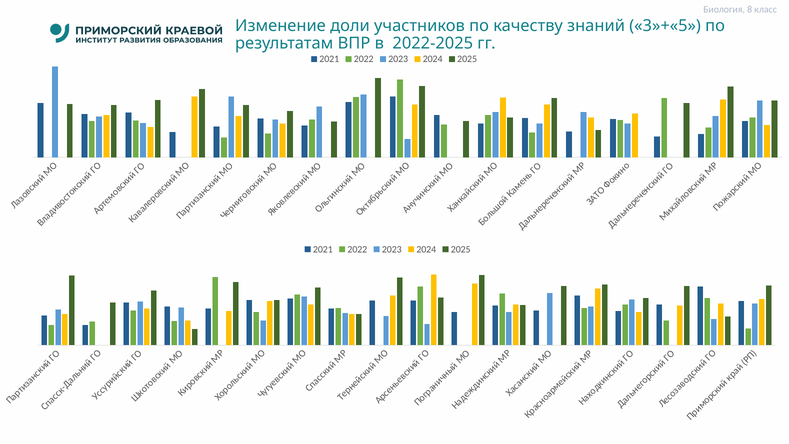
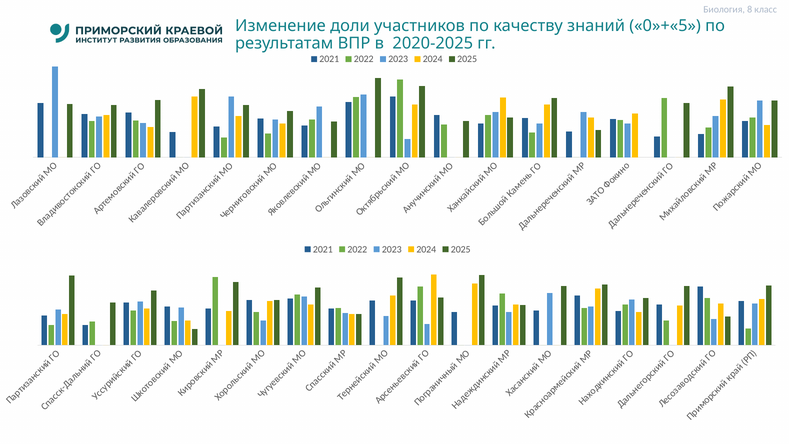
3»+«5: 3»+«5 -> 0»+«5
2022-2025: 2022-2025 -> 2020-2025
